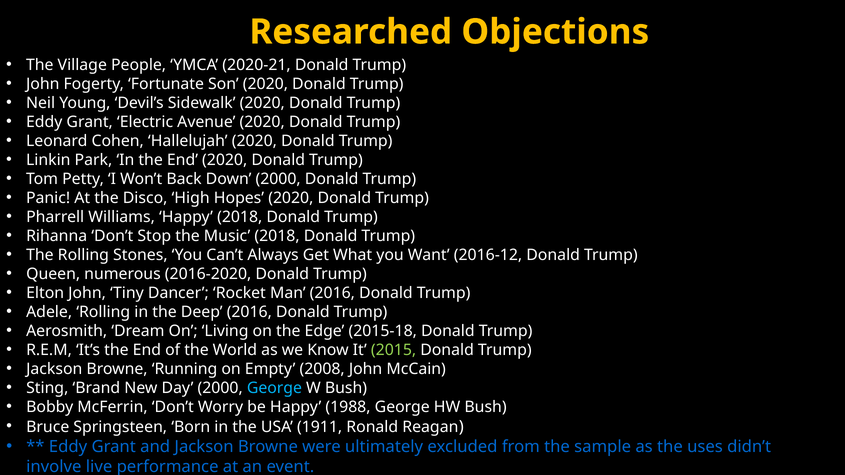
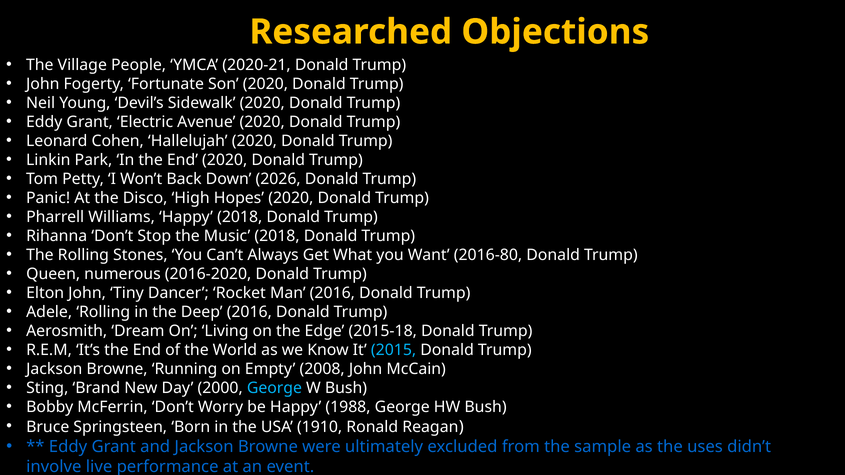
Down 2000: 2000 -> 2026
2016-12: 2016-12 -> 2016-80
2015 colour: light green -> light blue
1911: 1911 -> 1910
